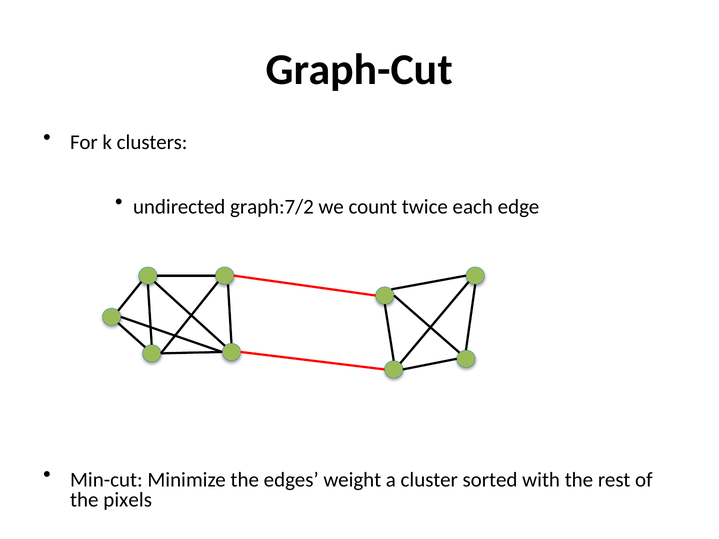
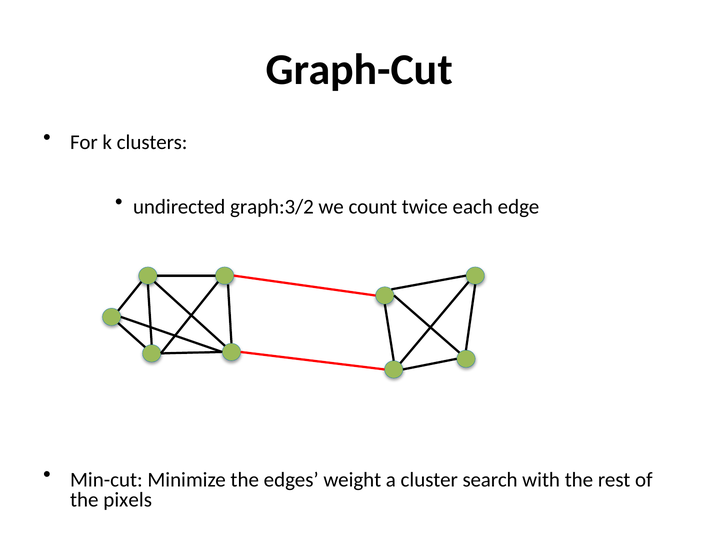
graph:7/2: graph:7/2 -> graph:3/2
sorted: sorted -> search
